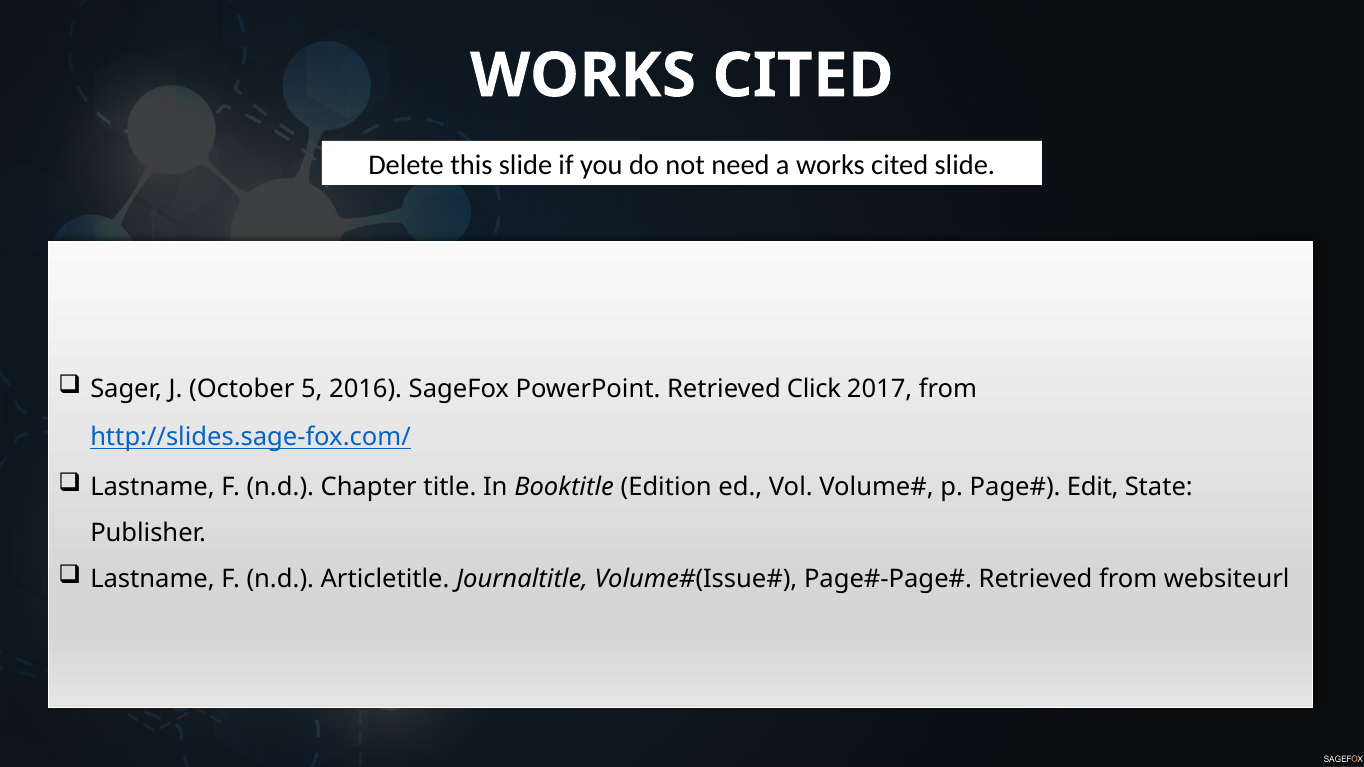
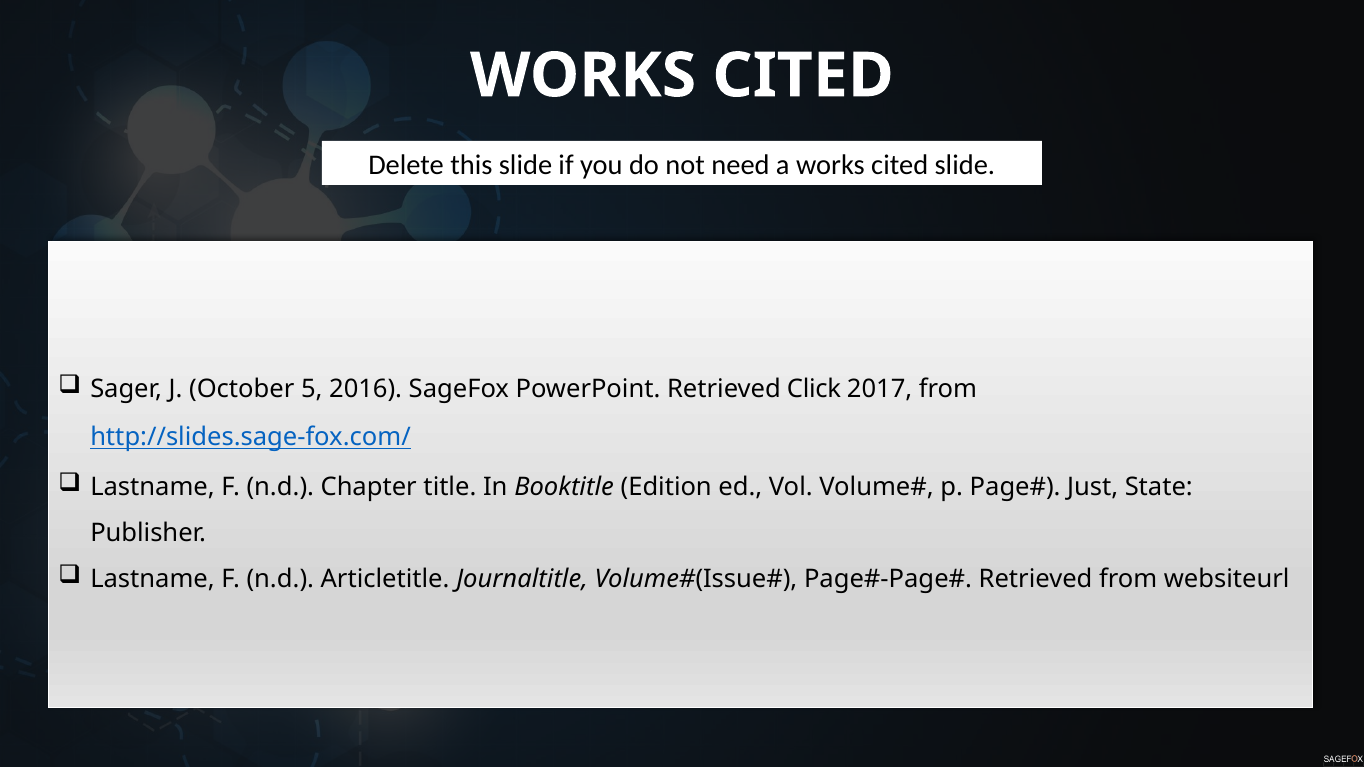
Edit: Edit -> Just
